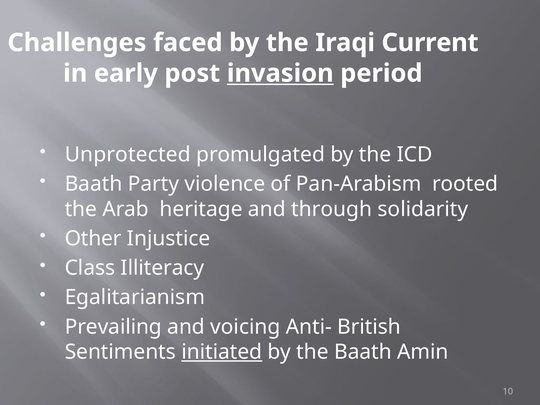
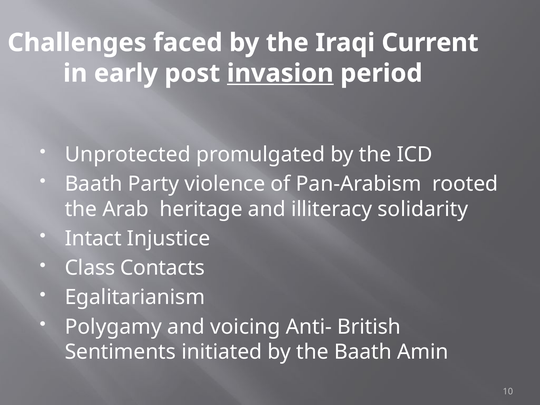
through: through -> illiteracy
Other: Other -> Intact
Illiteracy: Illiteracy -> Contacts
Prevailing: Prevailing -> Polygamy
initiated underline: present -> none
